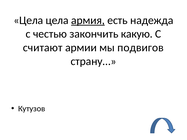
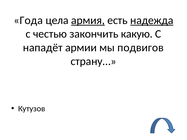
Цела at (28, 20): Цела -> Года
надежда underline: none -> present
считают: считают -> нападёт
